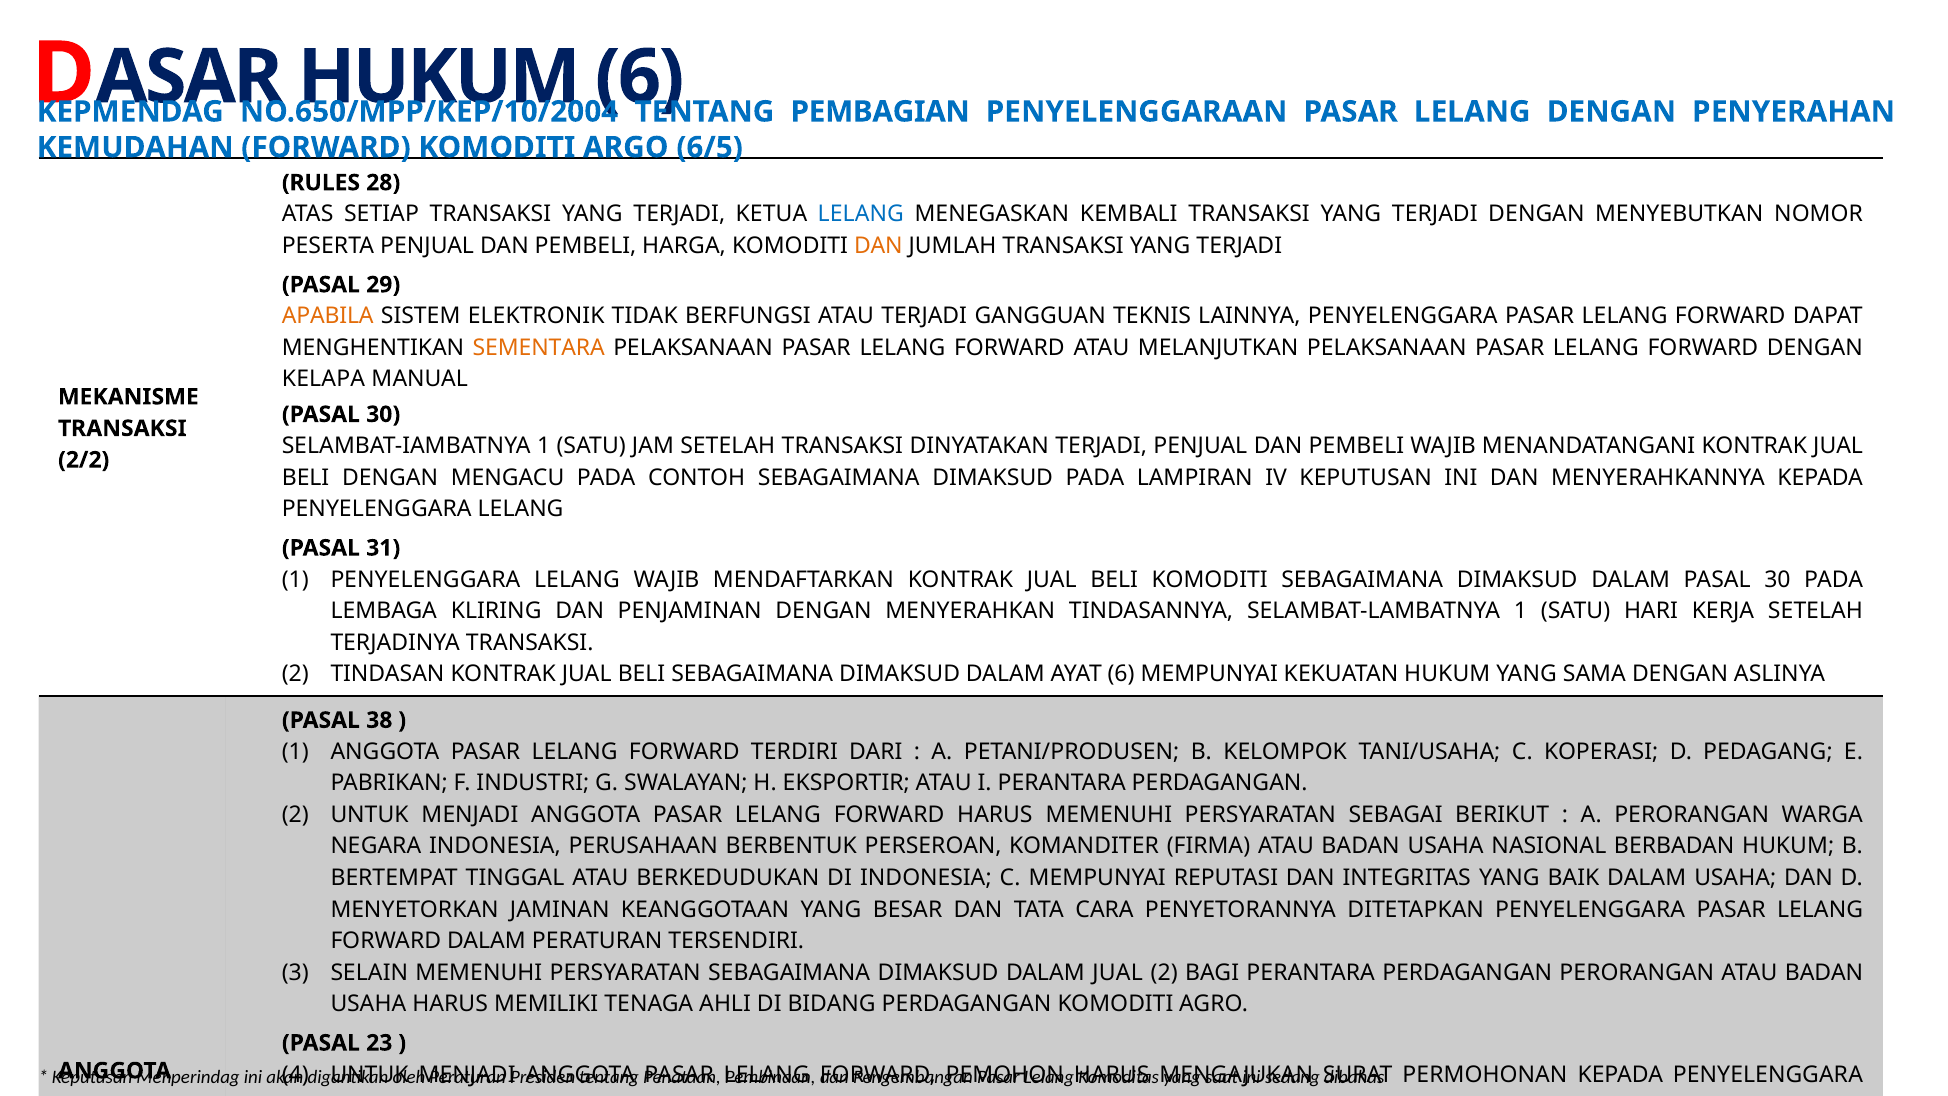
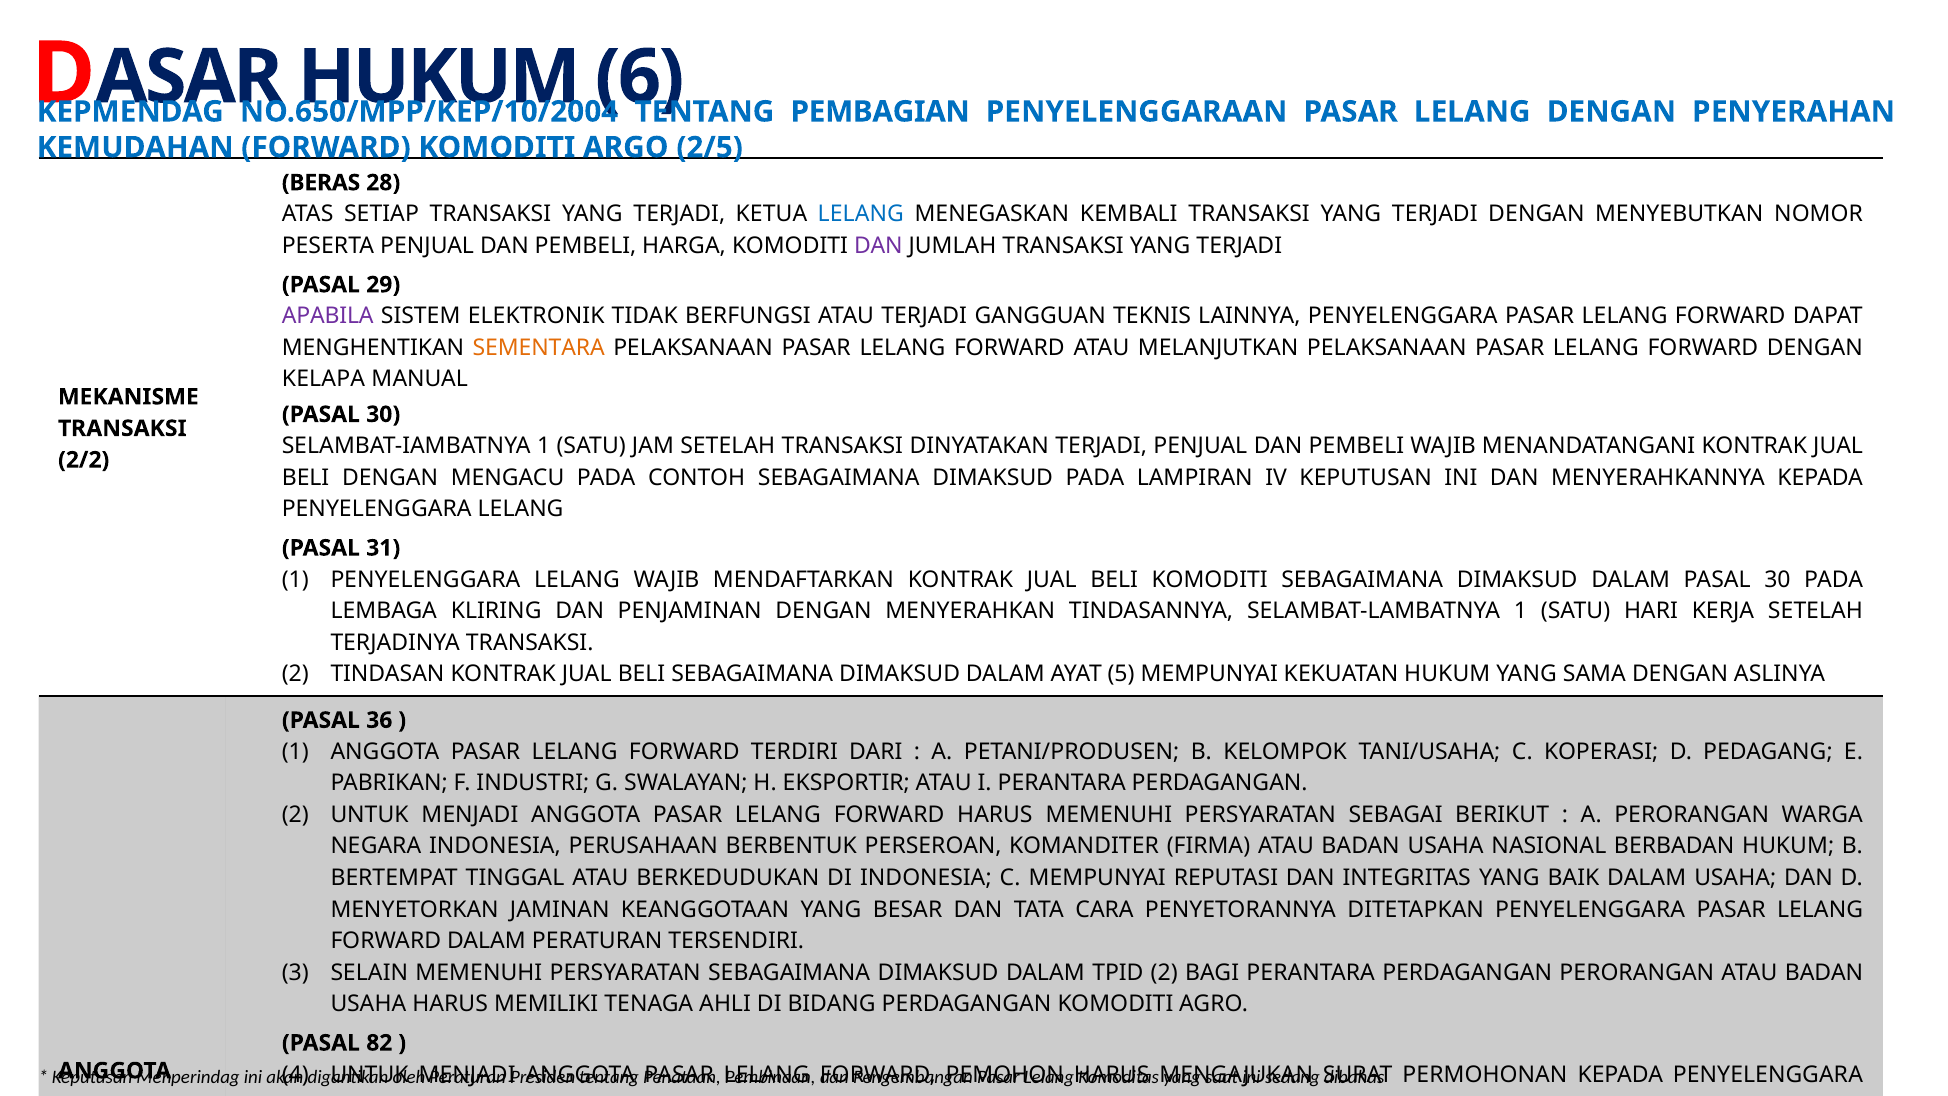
6/5: 6/5 -> 2/5
RULES: RULES -> BERAS
DAN at (878, 246) colour: orange -> purple
APABILA colour: orange -> purple
AYAT 6: 6 -> 5
38: 38 -> 36
DALAM JUAL: JUAL -> TPID
23: 23 -> 82
